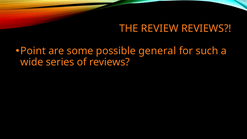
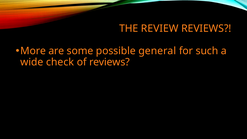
Point: Point -> More
series: series -> check
